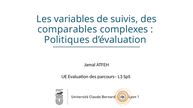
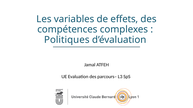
suivis: suivis -> effets
comparables: comparables -> compétences
